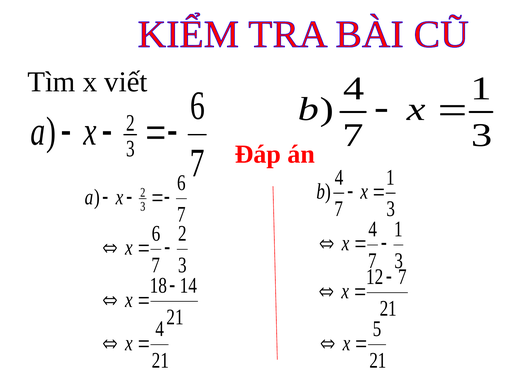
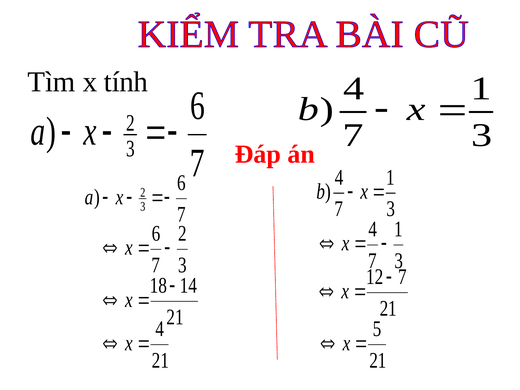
viết: viết -> tính
